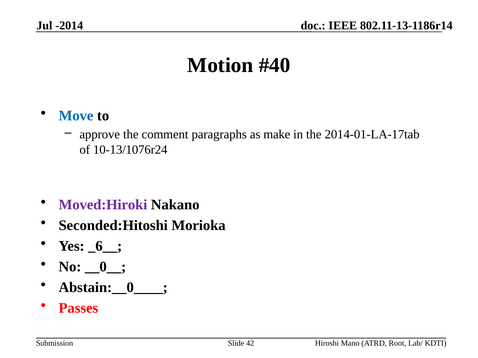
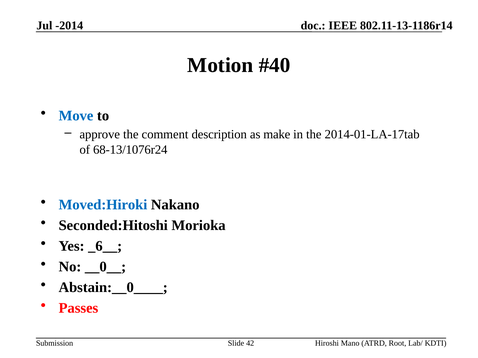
paragraphs: paragraphs -> description
10-13/1076r24: 10-13/1076r24 -> 68-13/1076r24
Moved:Hiroki colour: purple -> blue
